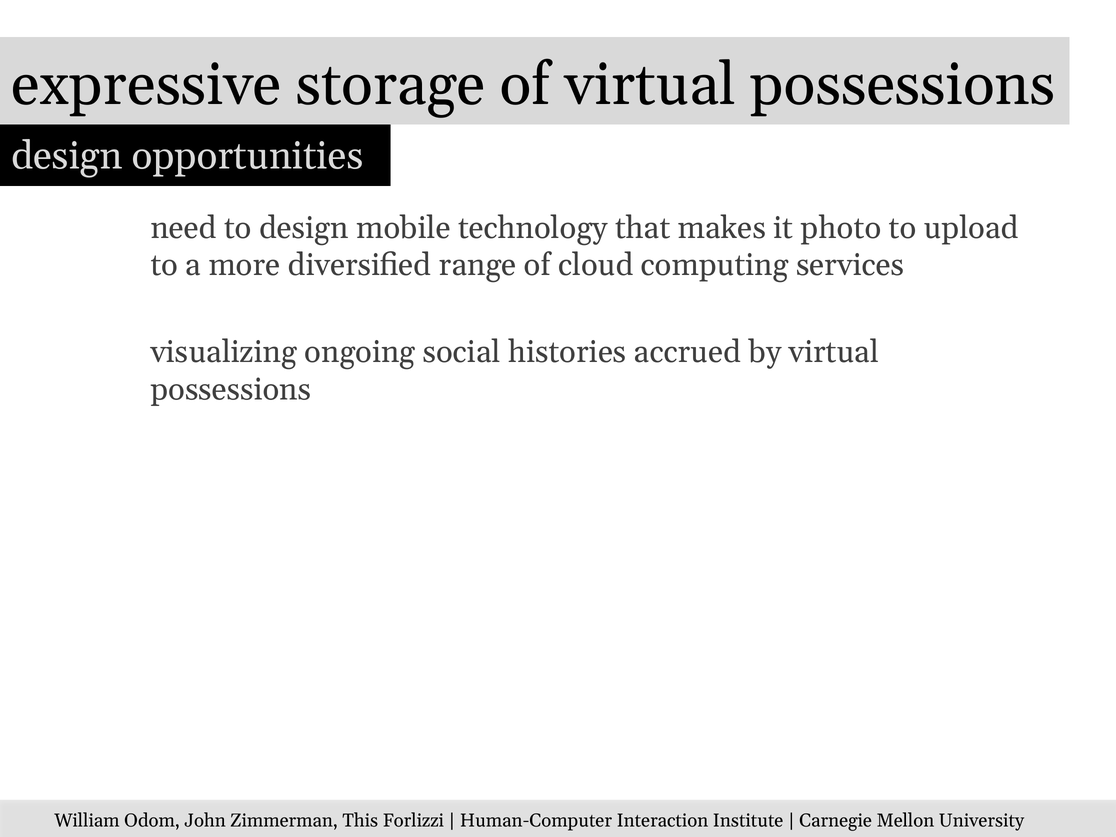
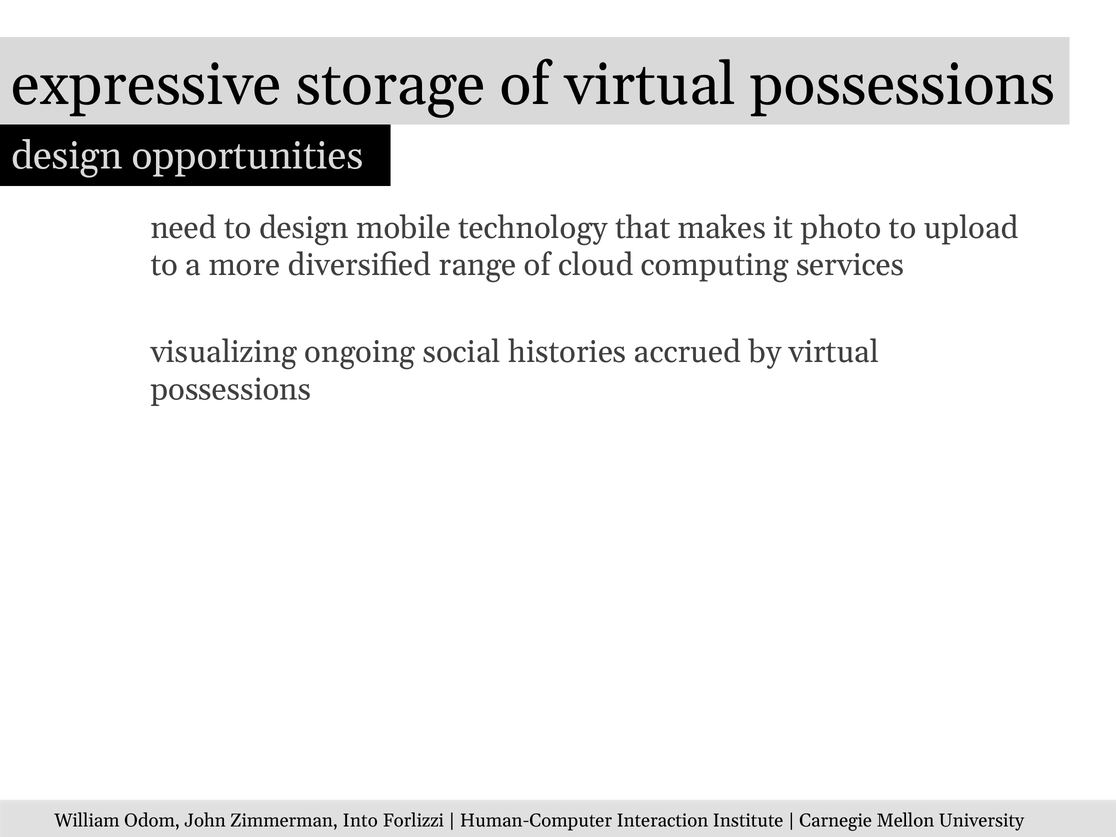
This: This -> Into
